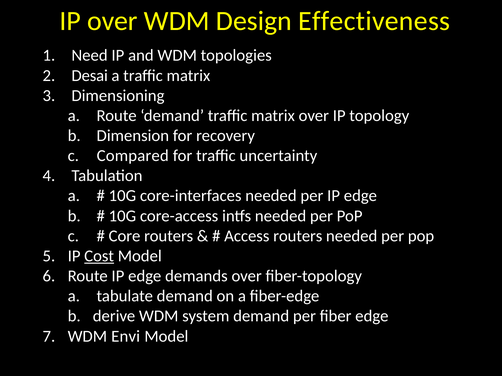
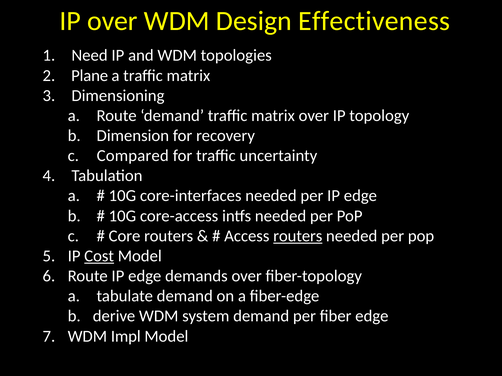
Desai: Desai -> Plane
routers at (298, 236) underline: none -> present
Envi: Envi -> Impl
